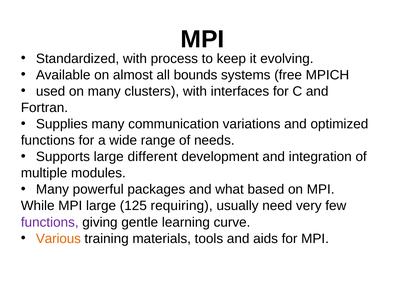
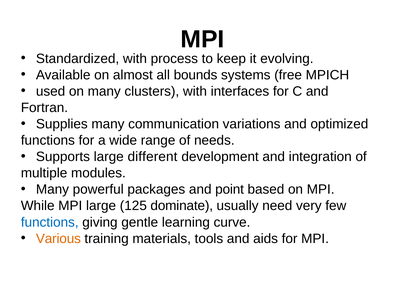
what: what -> point
requiring: requiring -> dominate
functions at (50, 222) colour: purple -> blue
